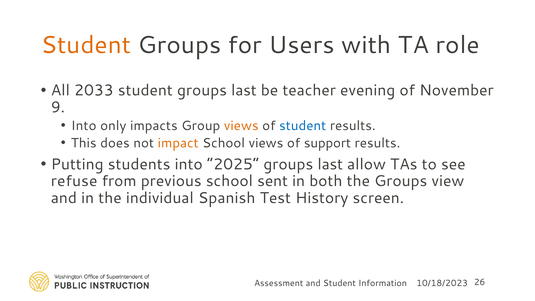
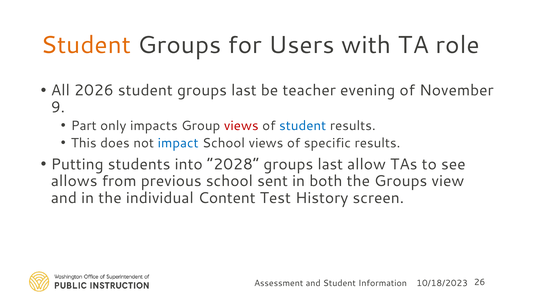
2033: 2033 -> 2026
Into at (84, 126): Into -> Part
views at (241, 126) colour: orange -> red
impact colour: orange -> blue
support: support -> specific
2025: 2025 -> 2028
refuse: refuse -> allows
Spanish: Spanish -> Content
